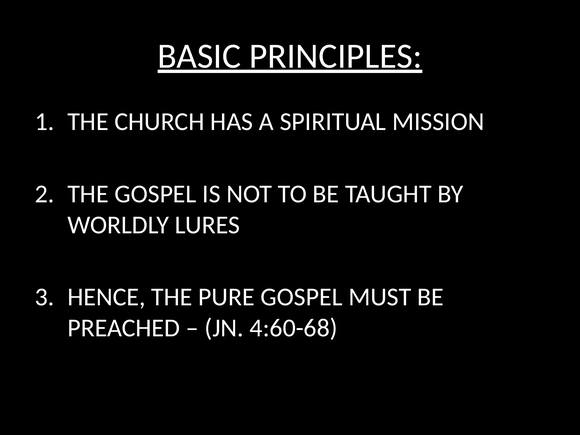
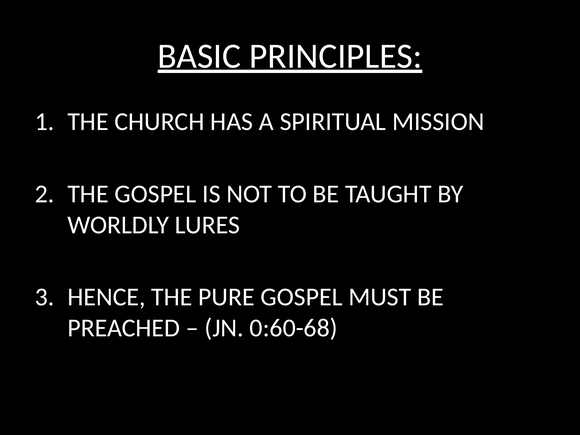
4:60-68: 4:60-68 -> 0:60-68
